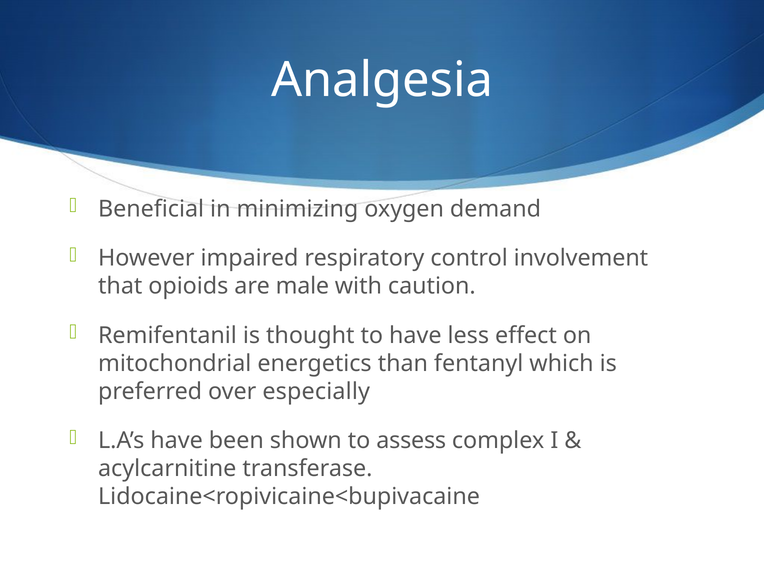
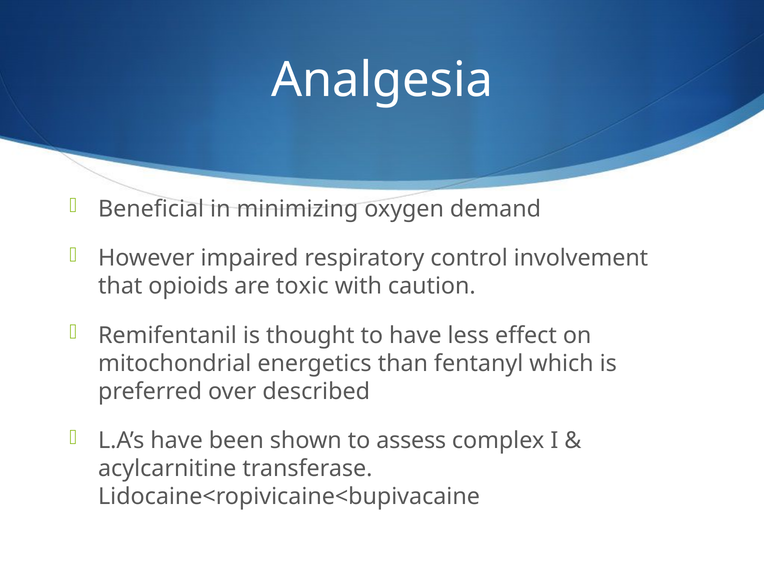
male: male -> toxic
especially: especially -> described
